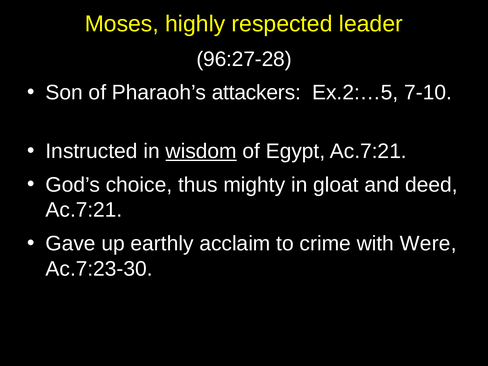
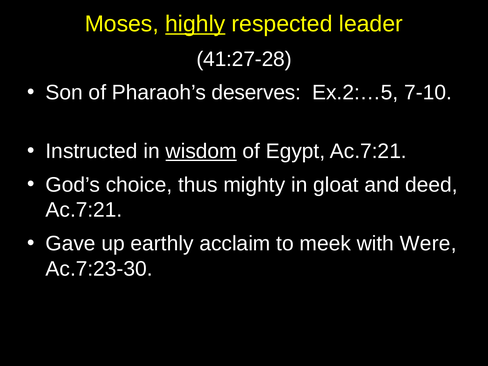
highly underline: none -> present
96:27-28: 96:27-28 -> 41:27-28
attackers: attackers -> deserves
crime: crime -> meek
